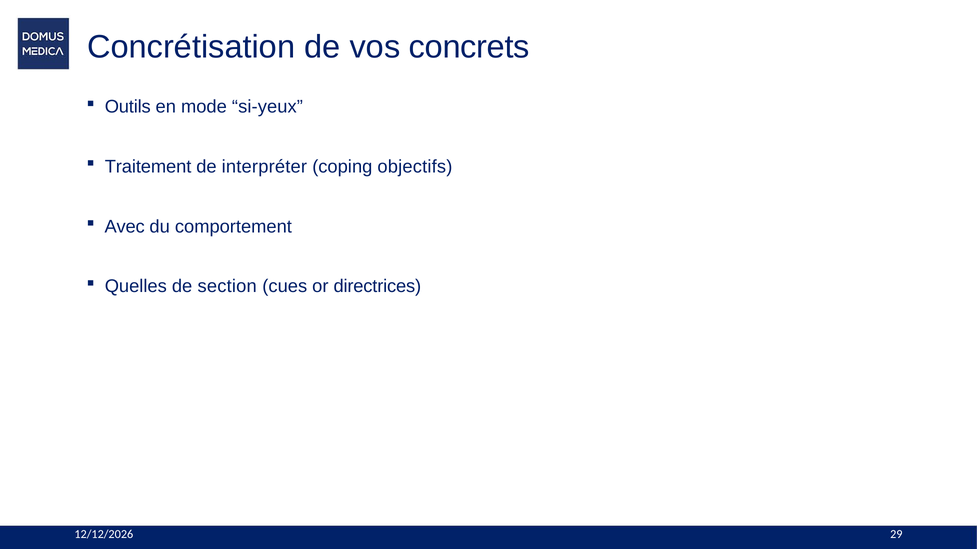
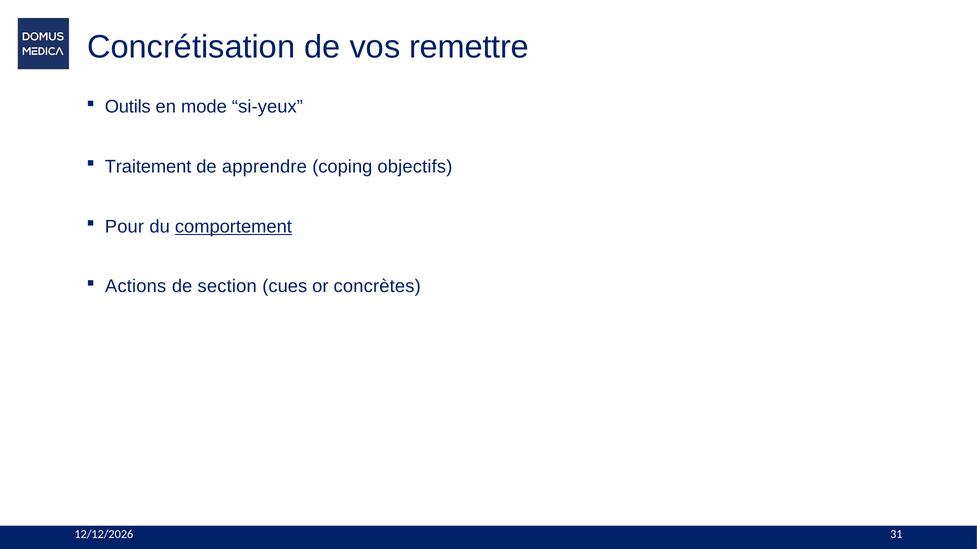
concrets: concrets -> remettre
interpréter: interpréter -> apprendre
Avec: Avec -> Pour
comportement underline: none -> present
Quelles: Quelles -> Actions
directrices: directrices -> concrètes
29: 29 -> 31
